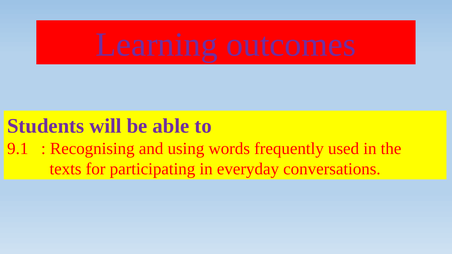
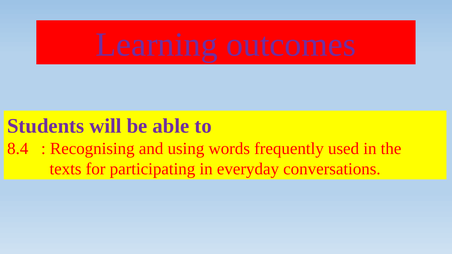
9.1: 9.1 -> 8.4
